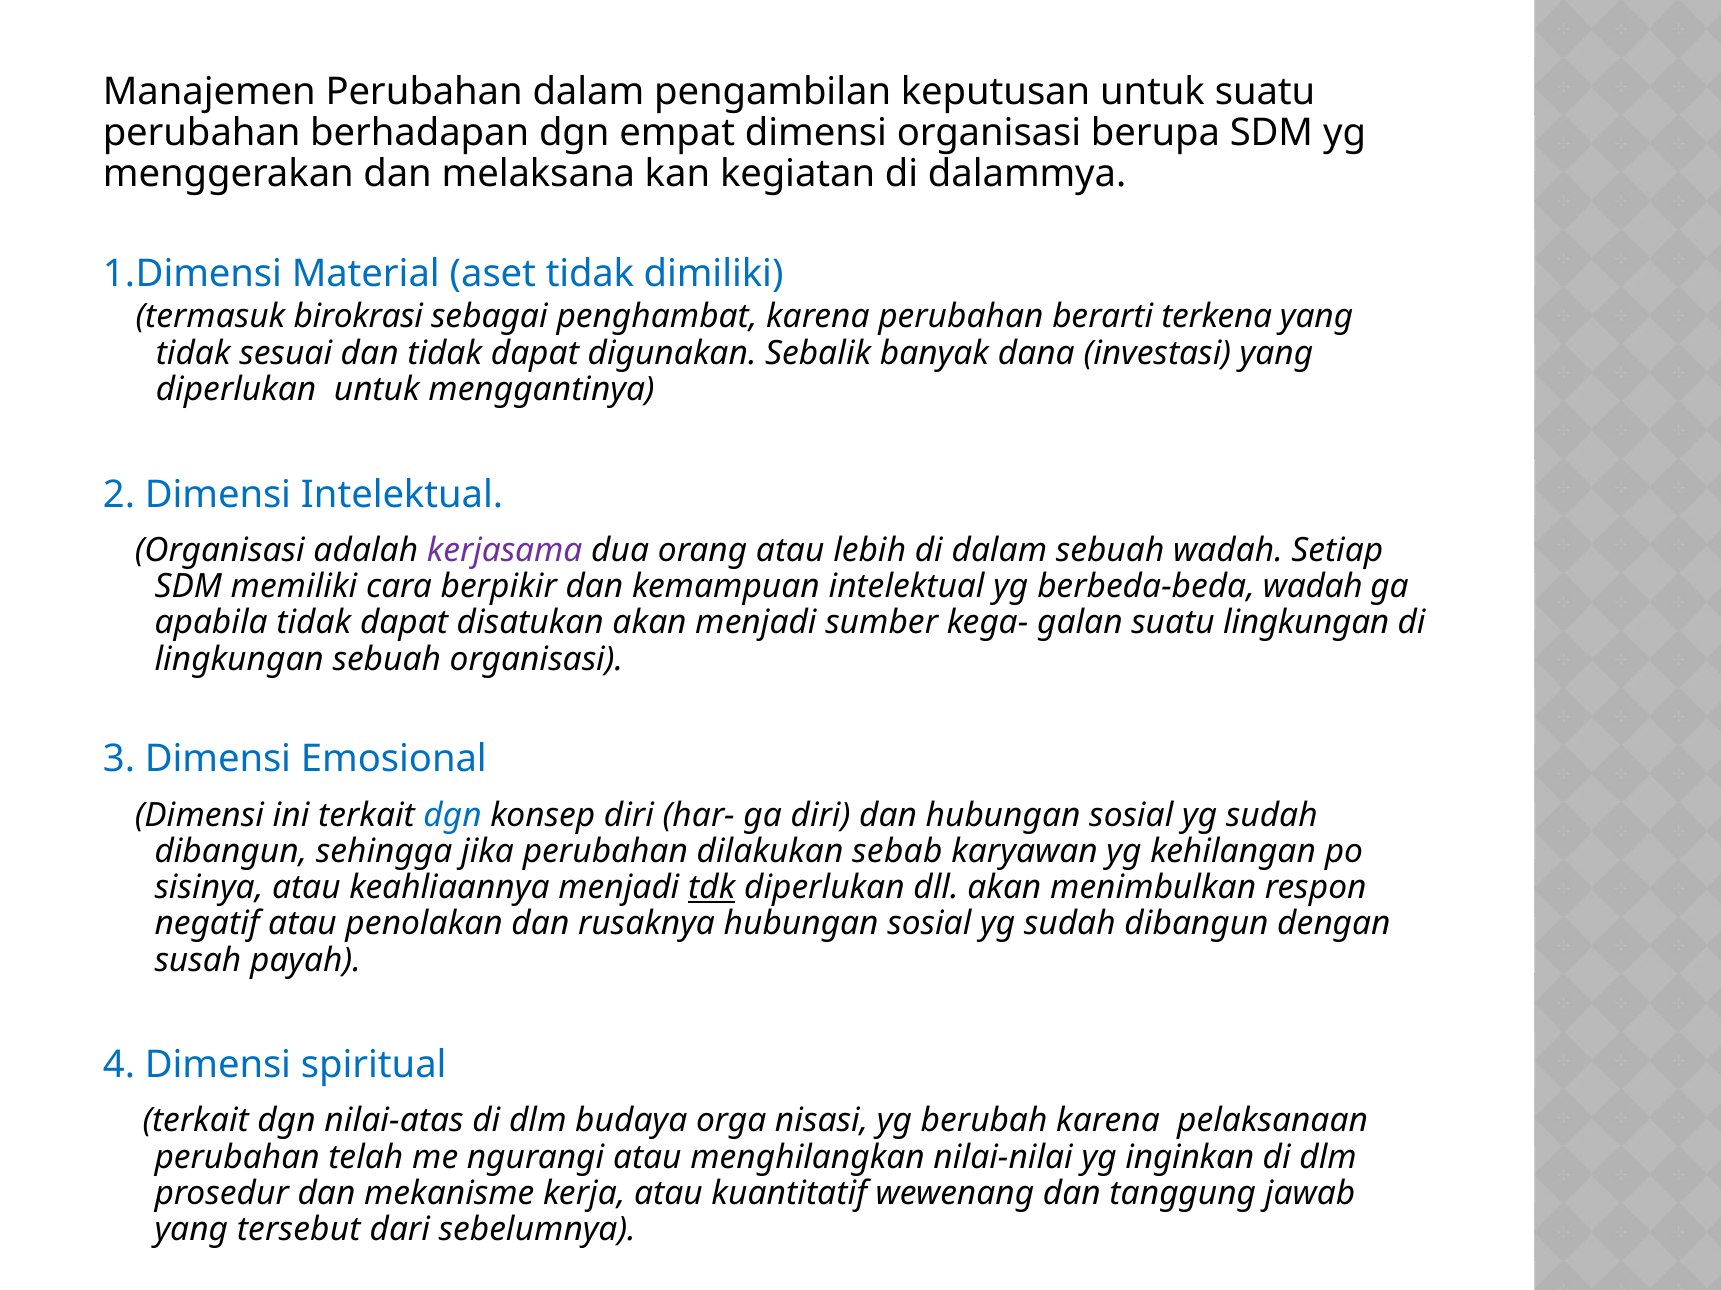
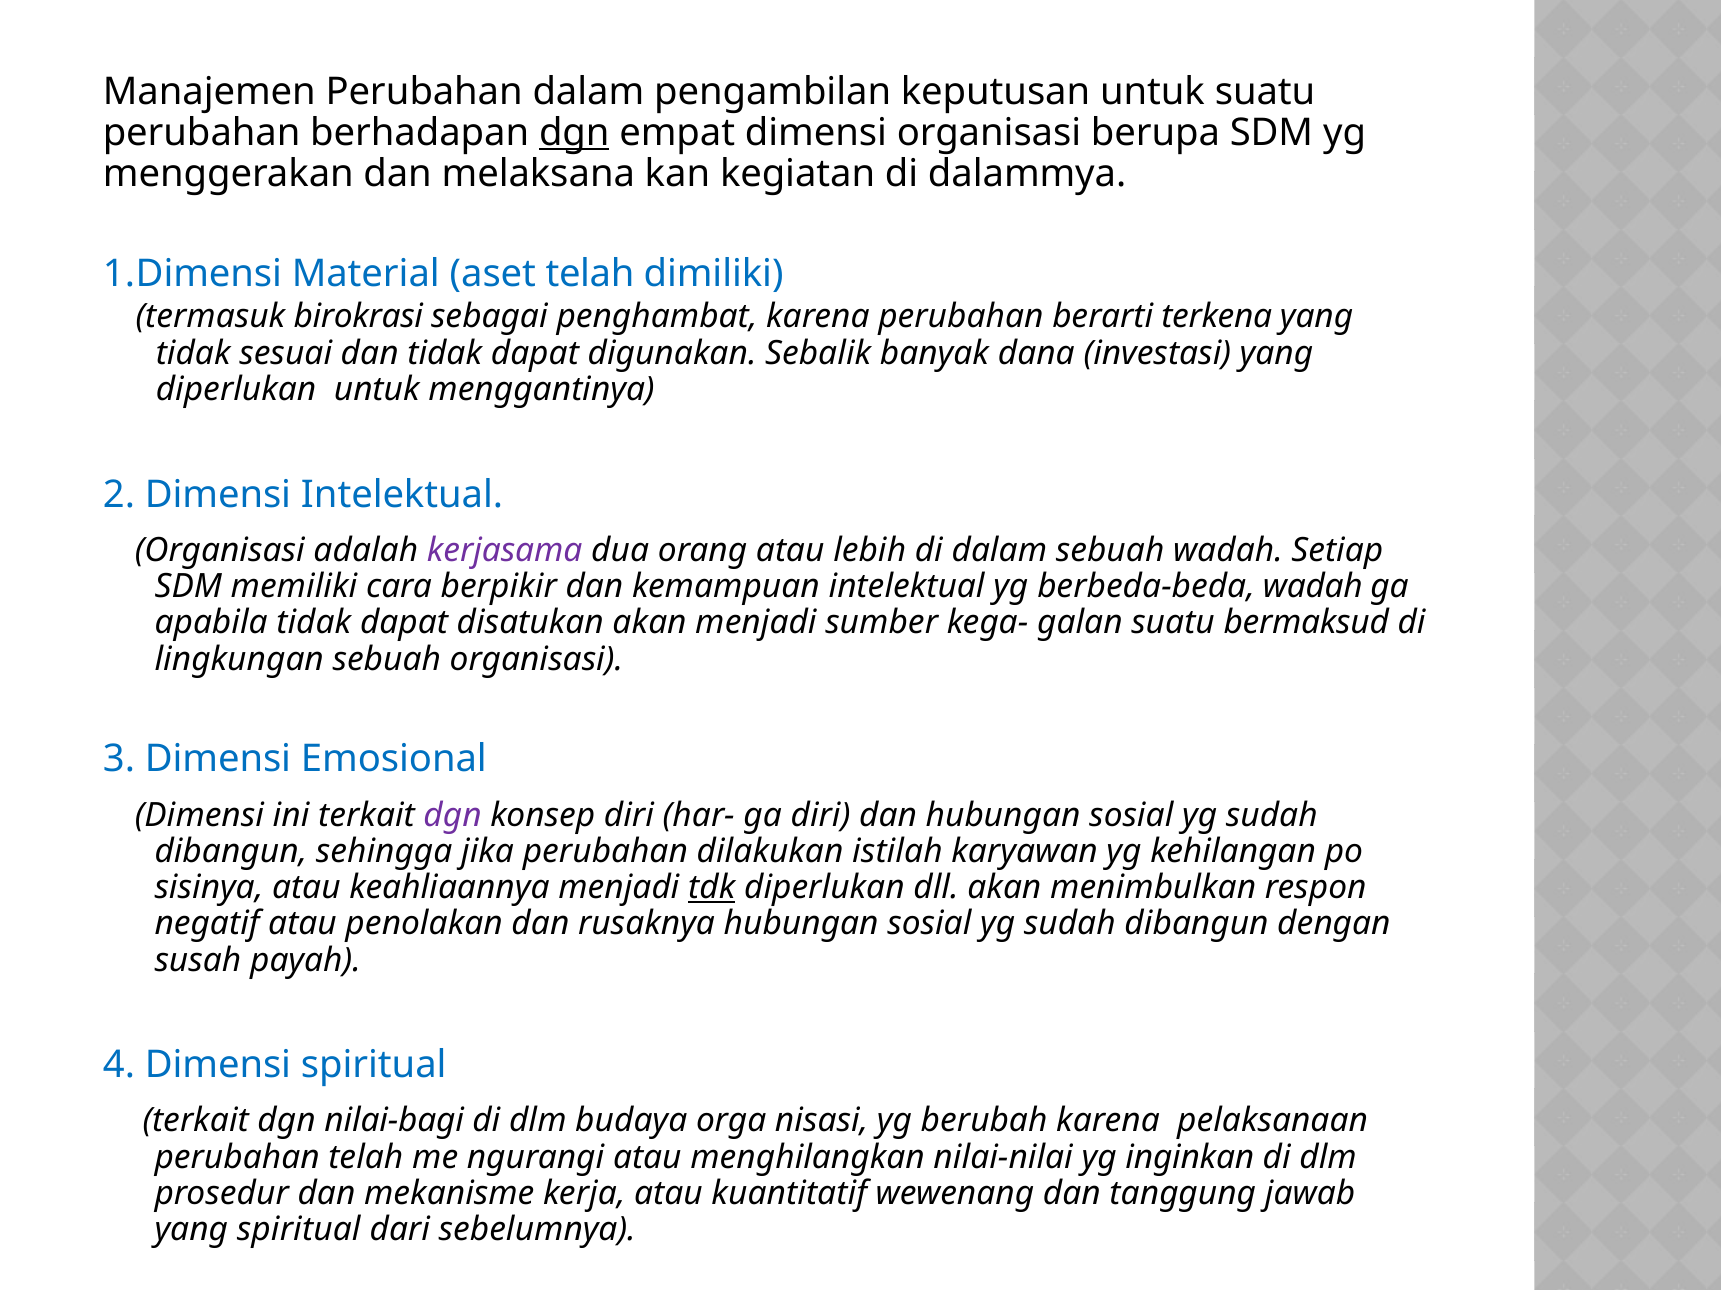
dgn at (574, 133) underline: none -> present
aset tidak: tidak -> telah
suatu lingkungan: lingkungan -> bermaksud
dgn at (453, 816) colour: blue -> purple
sebab: sebab -> istilah
nilai-atas: nilai-atas -> nilai-bagi
yang tersebut: tersebut -> spiritual
